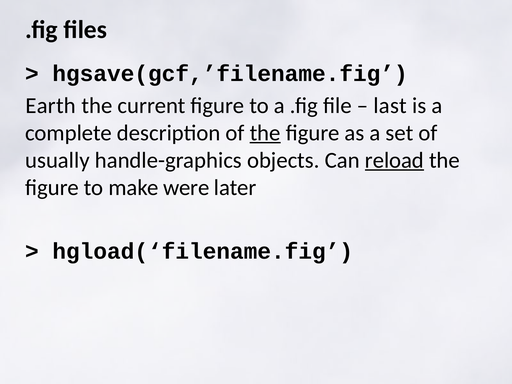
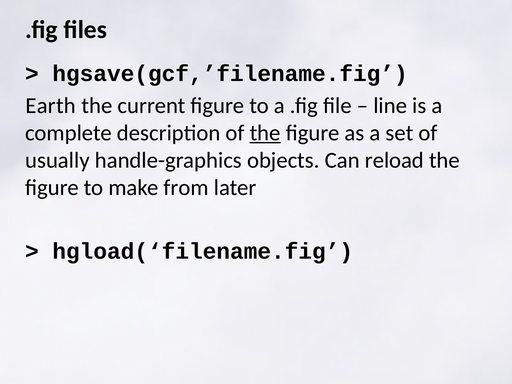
last: last -> line
reload underline: present -> none
were: were -> from
